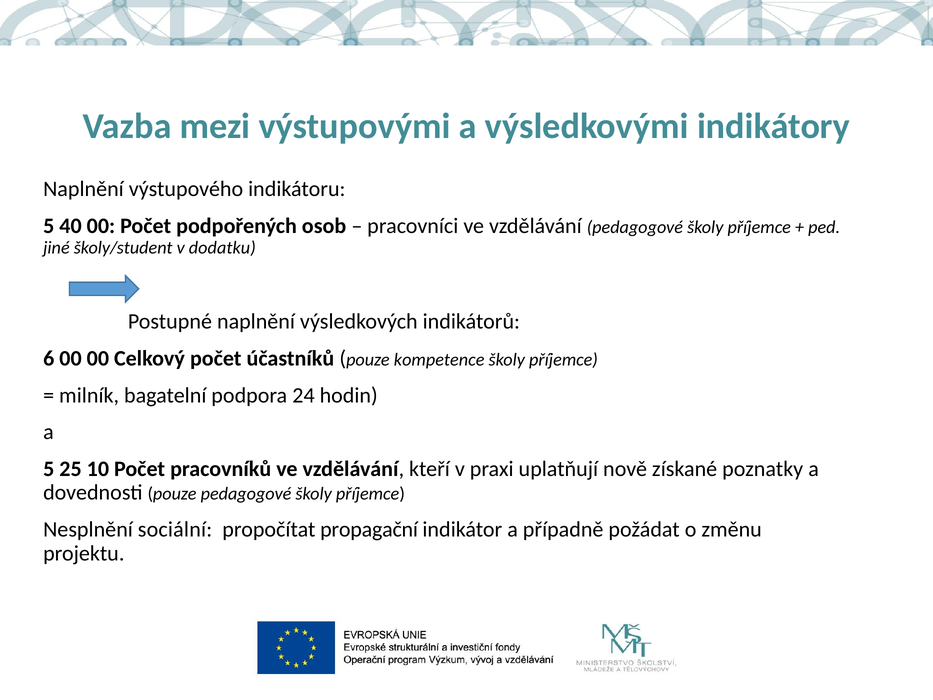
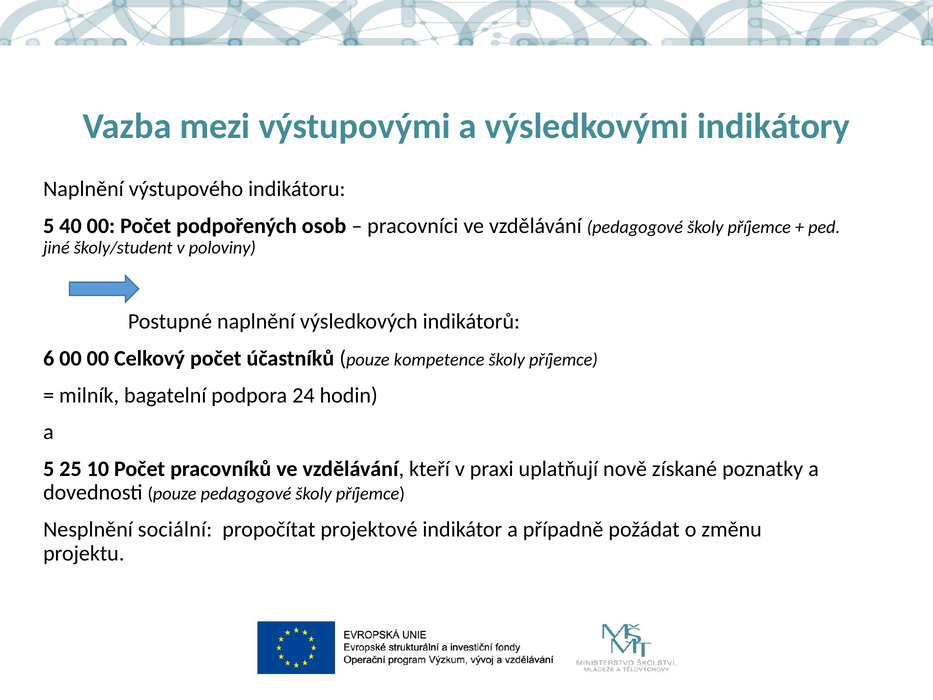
dodatku: dodatku -> poloviny
propagační: propagační -> projektové
